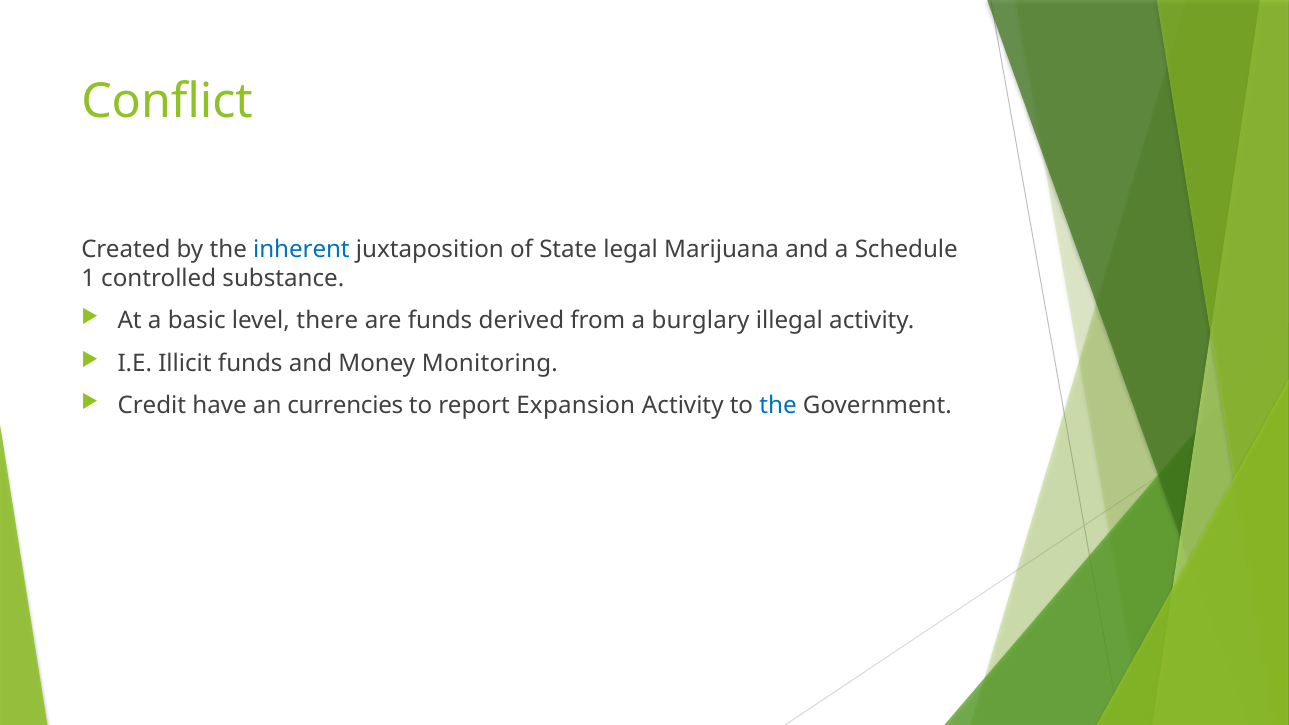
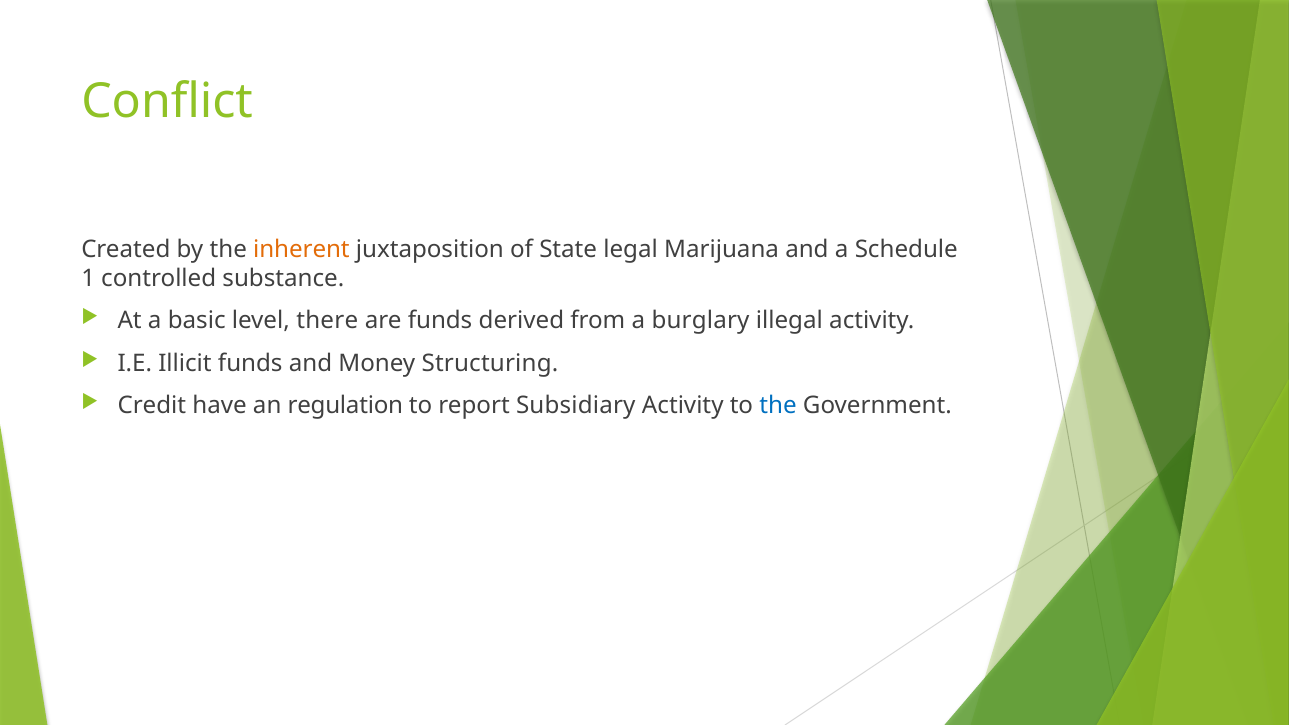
inherent colour: blue -> orange
Monitoring: Monitoring -> Structuring
currencies: currencies -> regulation
Expansion: Expansion -> Subsidiary
